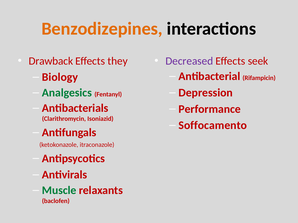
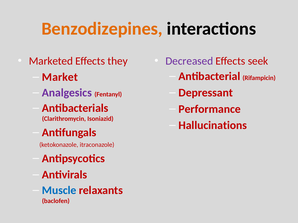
Drawback: Drawback -> Marketed
Biology: Biology -> Market
Analgesics colour: green -> purple
Depression: Depression -> Depressant
Soffocamento: Soffocamento -> Hallucinations
Muscle colour: green -> blue
